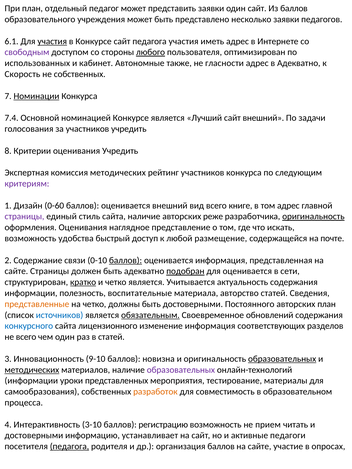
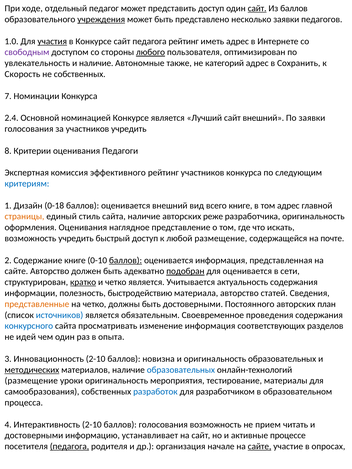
При план: план -> ходе
представить заявки: заявки -> доступ
сайт at (257, 8) underline: none -> present
учреждения underline: none -> present
6.1: 6.1 -> 1.0
педагога участия: участия -> рейтинг
использованных: использованных -> увлекательность
и кабинет: кабинет -> наличие
гласности: гласности -> категорий
в Адекватно: Адекватно -> Сохранить
Номинации underline: present -> none
7.4: 7.4 -> 2.4
По задачи: задачи -> заявки
оценивания Учредить: Учредить -> Педагоги
комиссия методических: методических -> эффективного
критериям colour: purple -> blue
0-60: 0-60 -> 0-18
страницы at (24, 217) colour: purple -> orange
оригинальность at (313, 217) underline: present -> none
возможность удобства: удобства -> учредить
Содержание связи: связи -> книге
сайте Страницы: Страницы -> Авторство
воспитательные: воспитательные -> быстродействию
обязательным underline: present -> none
обновлений: обновлений -> проведения
лицензионного: лицензионного -> просматривать
не всего: всего -> идей
в статей: статей -> опыта
Инновационность 9-10: 9-10 -> 2-10
образовательных at (282, 359) underline: present -> none
образовательных at (181, 370) colour: purple -> blue
информации at (31, 381): информации -> размещение
уроки представленных: представленных -> оригинальность
разработок colour: orange -> blue
совместимость: совместимость -> разработчиком
Интерактивность 3-10: 3-10 -> 2-10
баллов регистрацию: регистрацию -> голосования
педагоги: педагоги -> процессе
организация баллов: баллов -> начале
сайте at (260, 447) underline: none -> present
